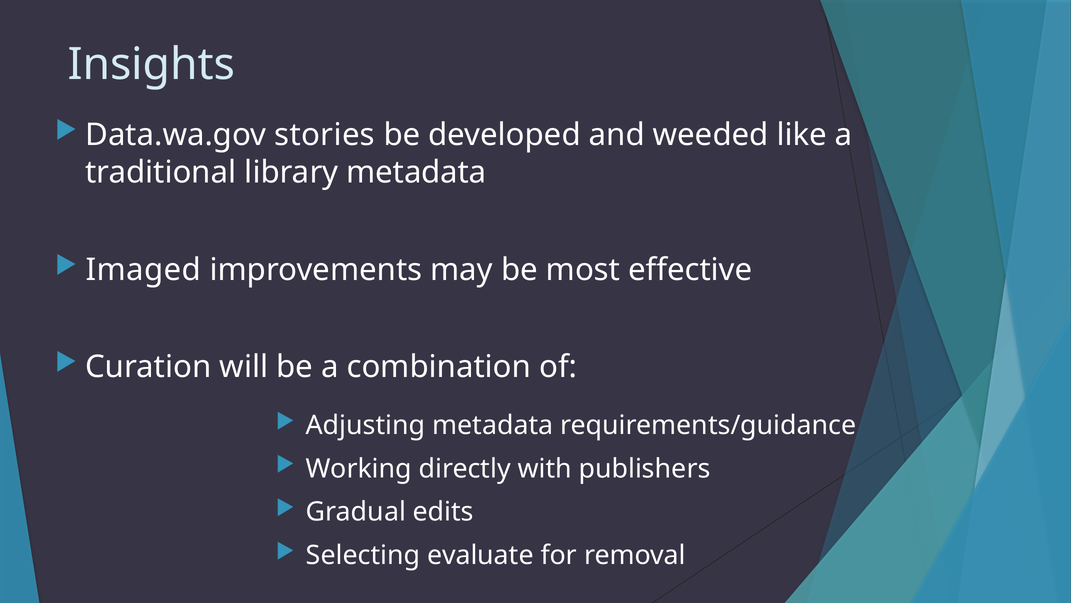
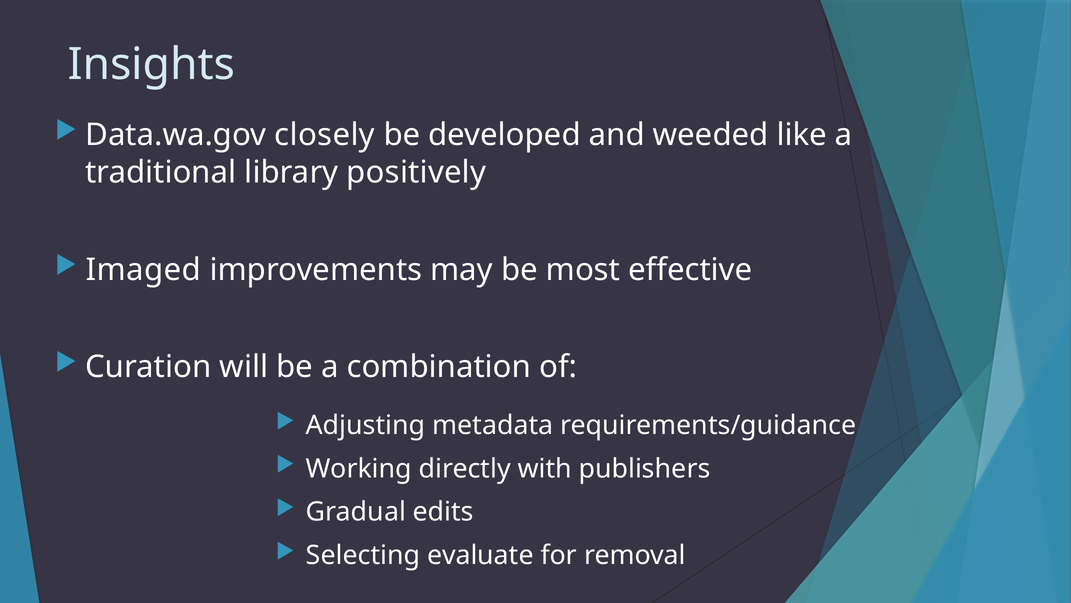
stories: stories -> closely
library metadata: metadata -> positively
